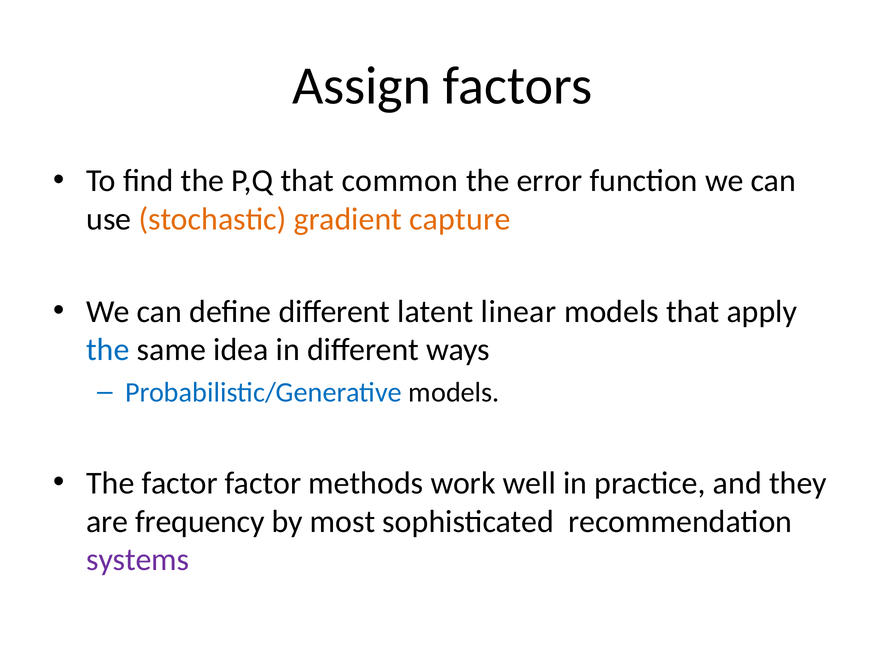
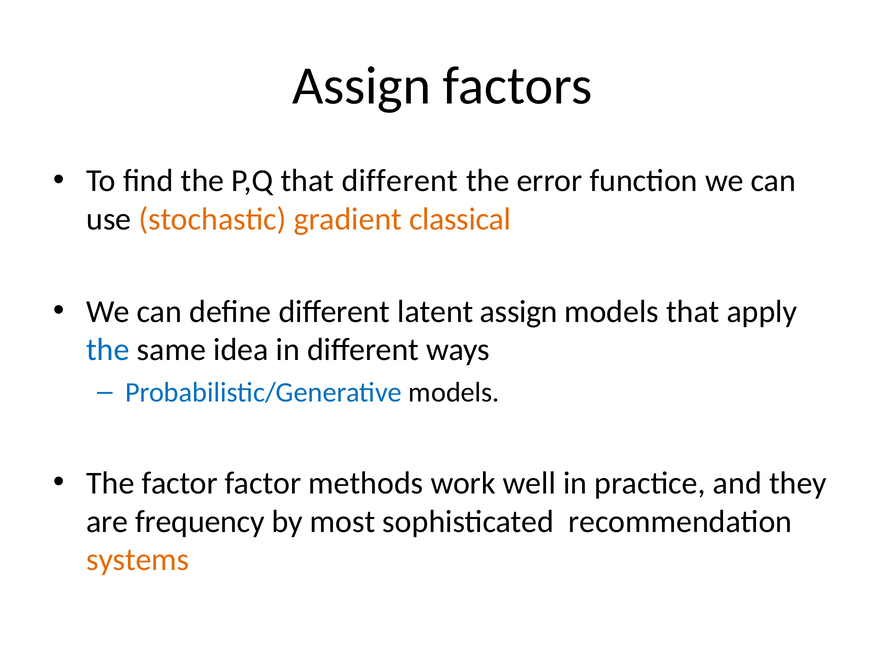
that common: common -> different
capture: capture -> classical
latent linear: linear -> assign
systems colour: purple -> orange
